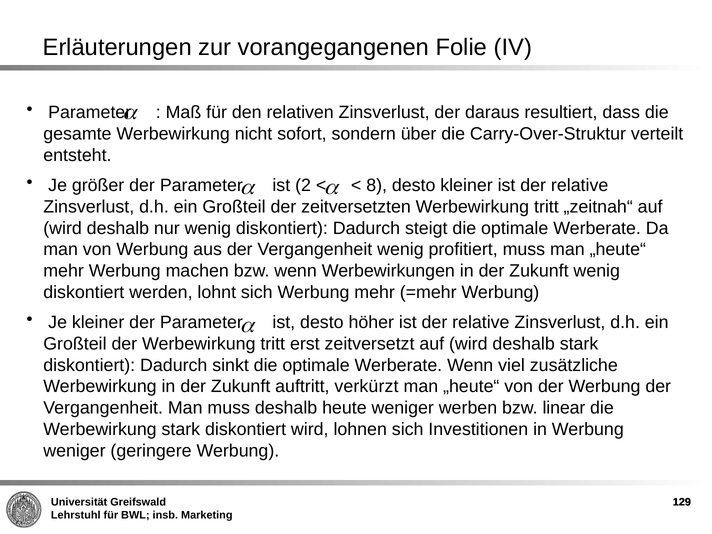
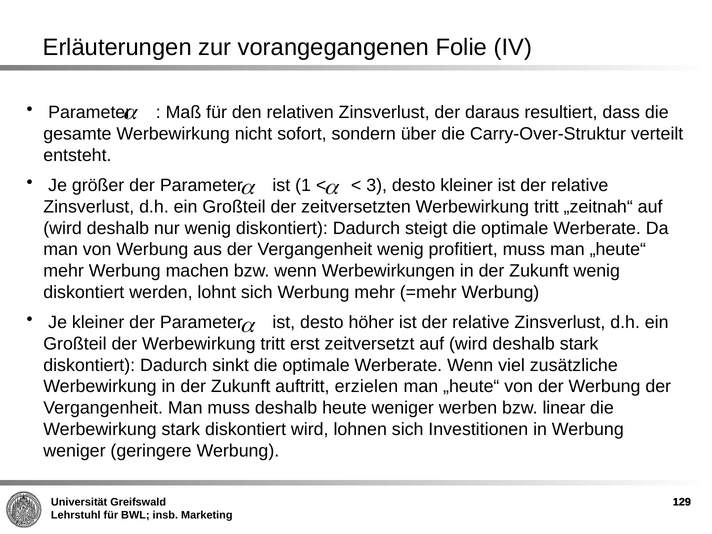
2: 2 -> 1
8: 8 -> 3
verkürzt: verkürzt -> erzielen
